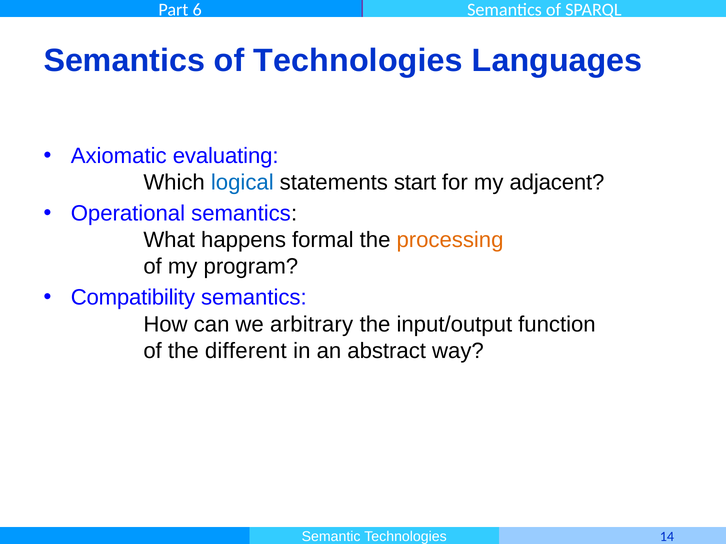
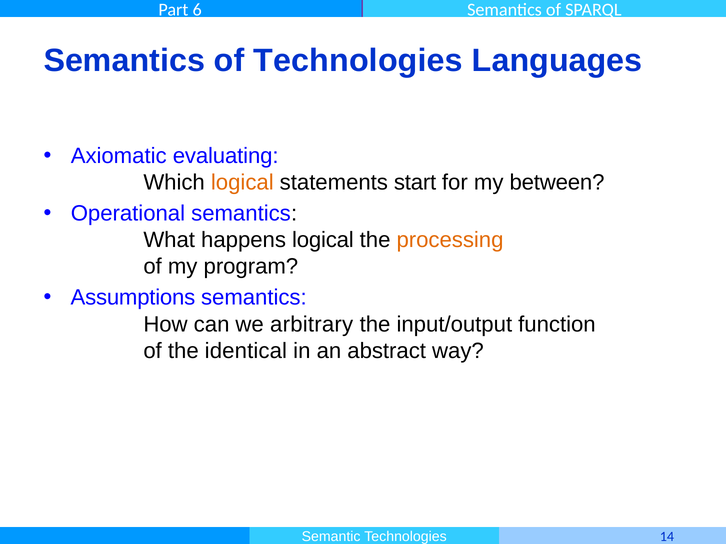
logical at (242, 183) colour: blue -> orange
adjacent: adjacent -> between
happens formal: formal -> logical
Compatibility: Compatibility -> Assumptions
different: different -> identical
